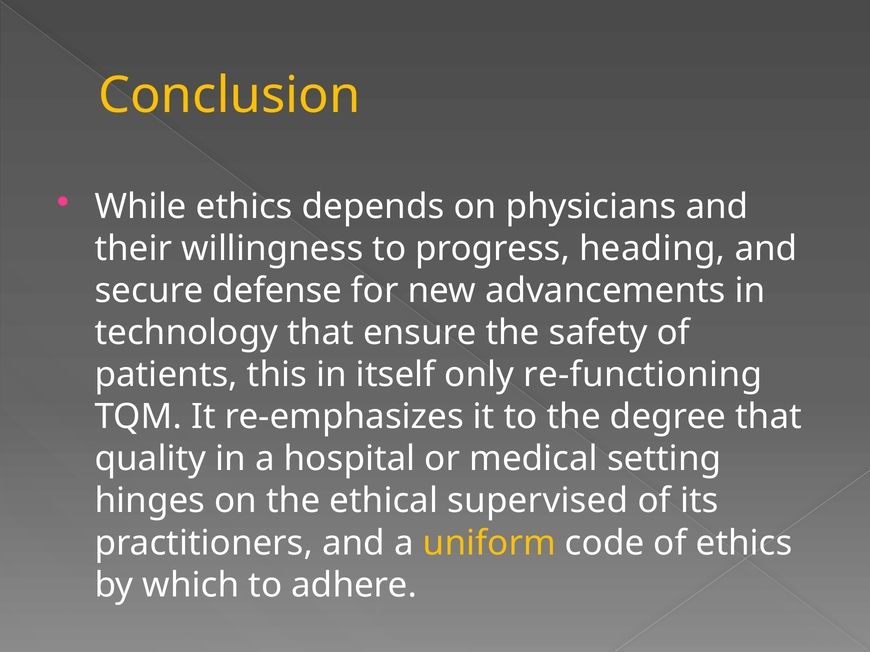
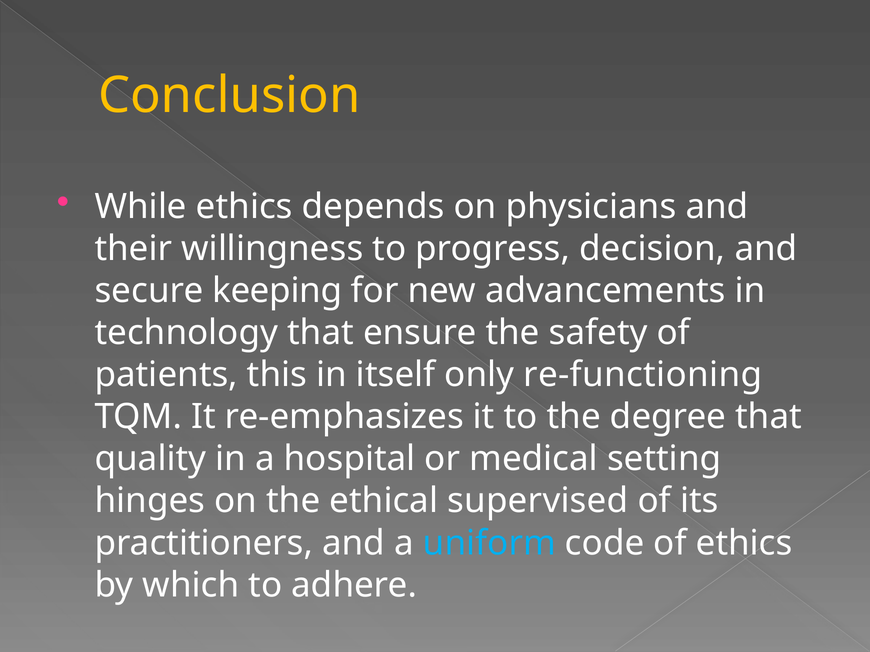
heading: heading -> decision
defense: defense -> keeping
uniform colour: yellow -> light blue
